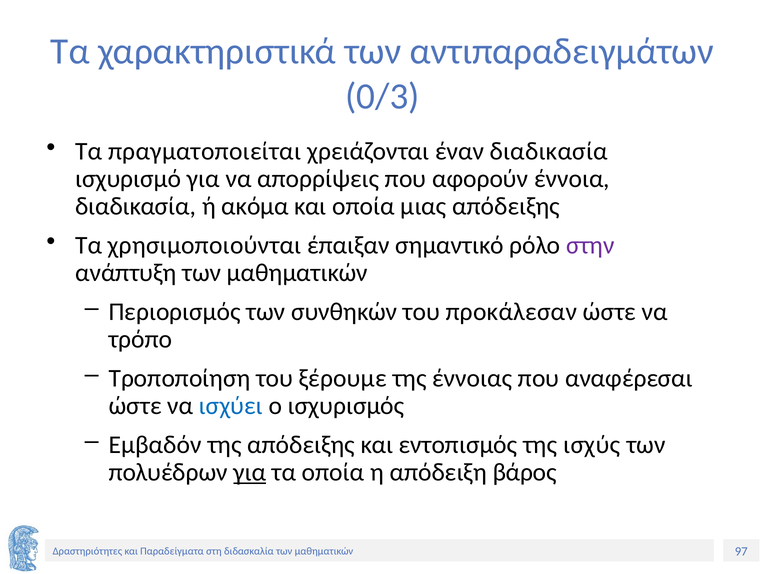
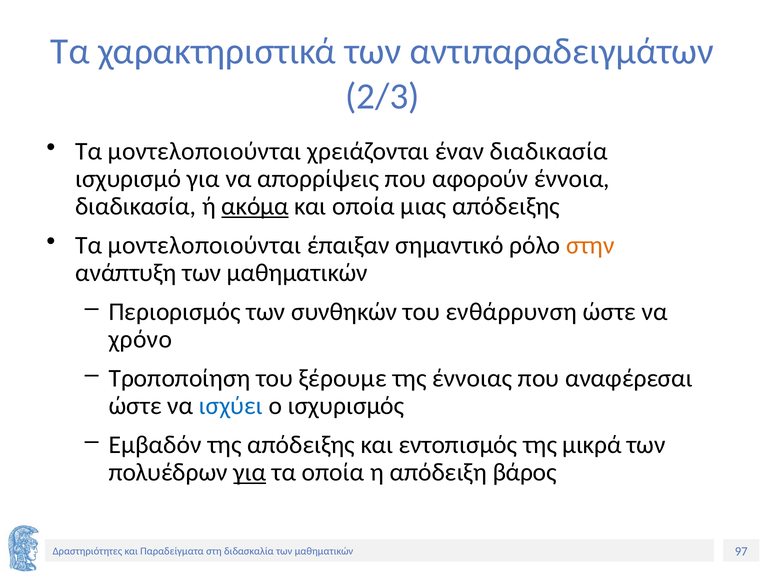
0/3: 0/3 -> 2/3
πραγματοποιείται at (205, 151): πραγματοποιείται -> μοντελοποιούνται
ακόμα underline: none -> present
χρησιμοποιούνται at (205, 245): χρησιμοποιούνται -> μοντελοποιούνται
στην colour: purple -> orange
προκάλεσαν: προκάλεσαν -> ενθάρρυνση
τρόπο: τρόπο -> χρόνο
ισχύς: ισχύς -> μικρά
